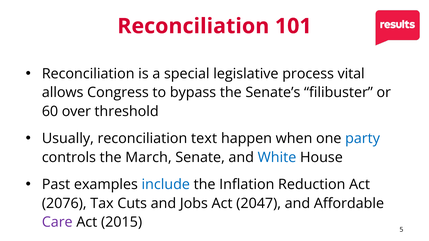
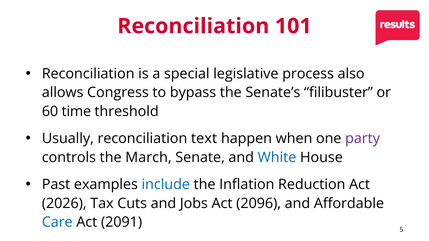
vital: vital -> also
over: over -> time
party colour: blue -> purple
2076: 2076 -> 2026
2047: 2047 -> 2096
Care colour: purple -> blue
2015: 2015 -> 2091
